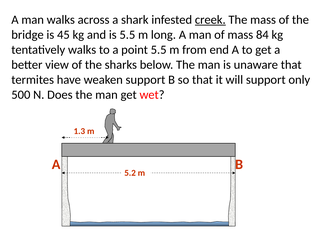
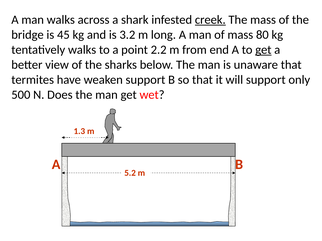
is 5.5: 5.5 -> 3.2
84: 84 -> 80
point 5.5: 5.5 -> 2.2
get at (263, 50) underline: none -> present
